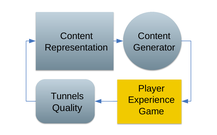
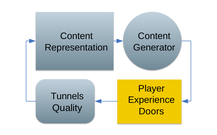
Game: Game -> Doors
